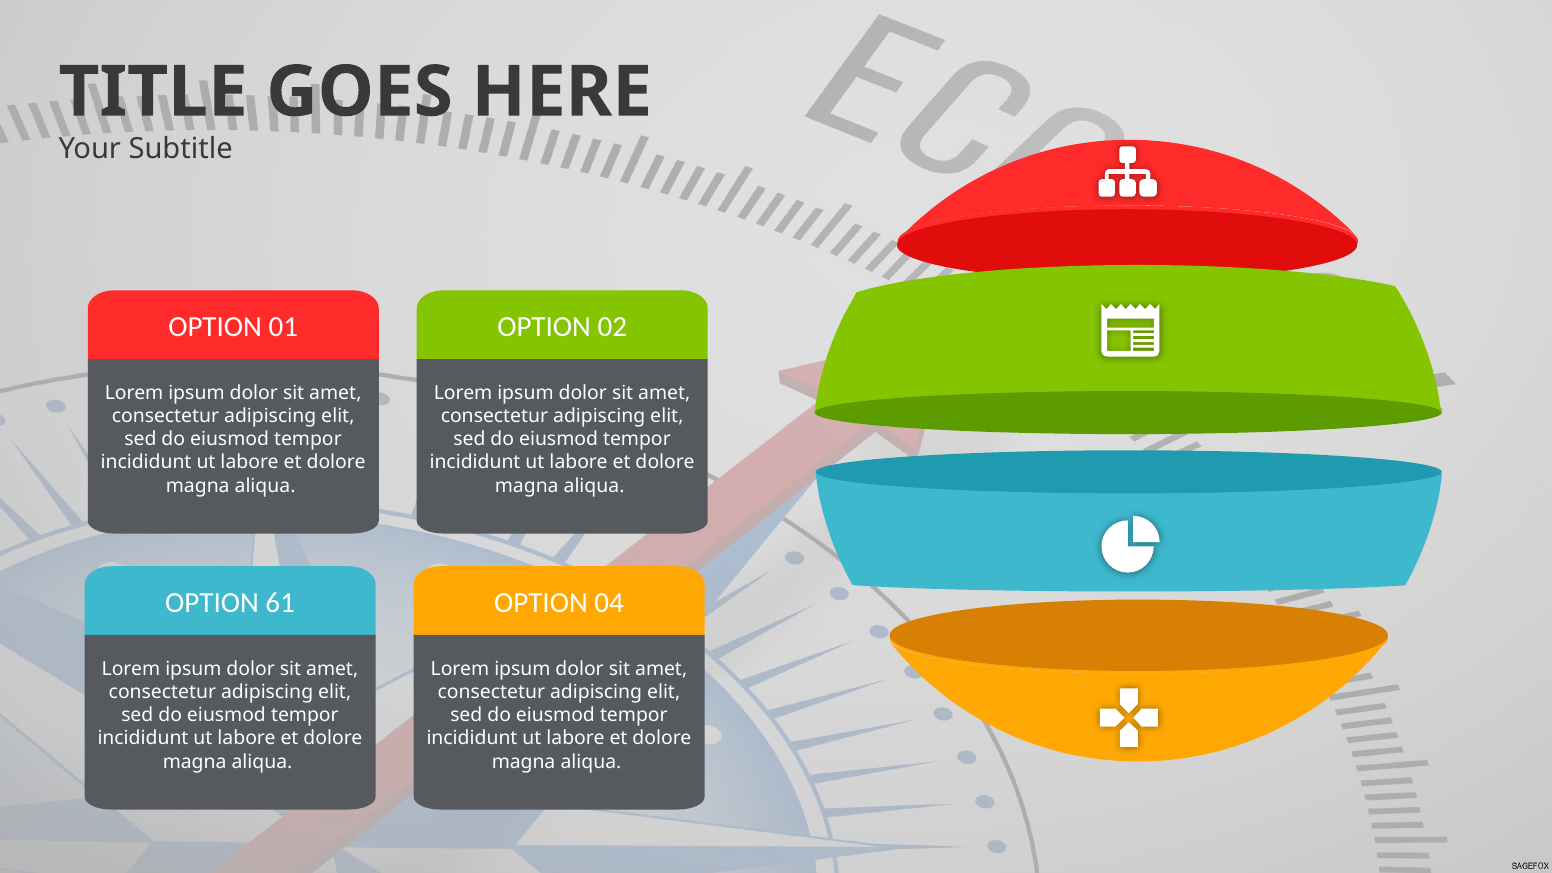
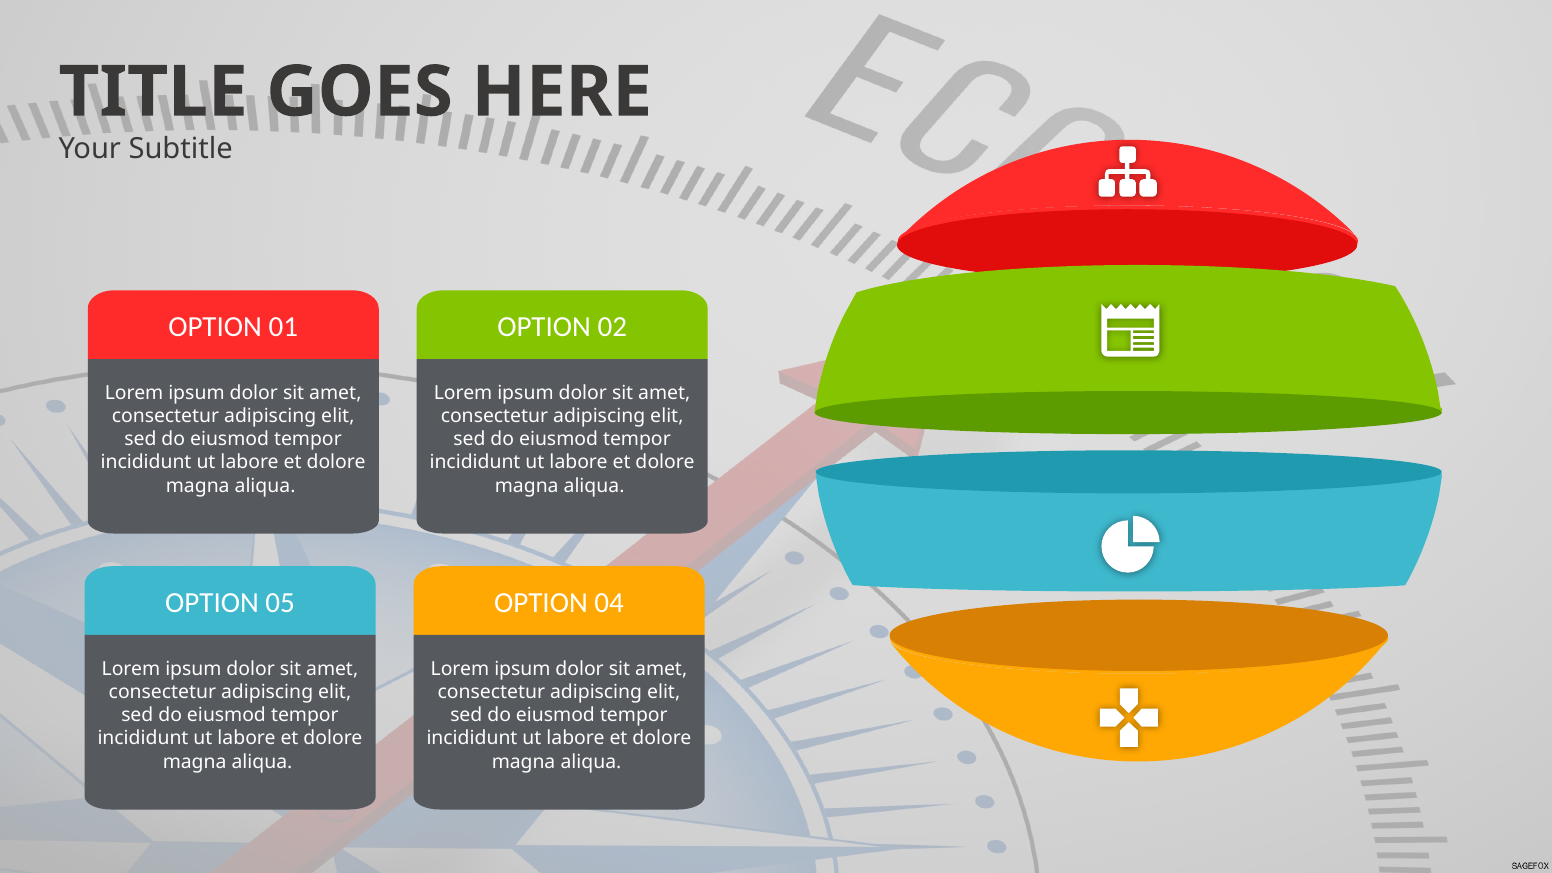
61: 61 -> 05
